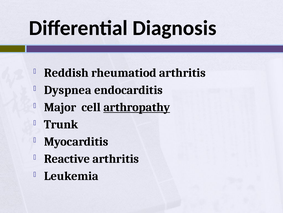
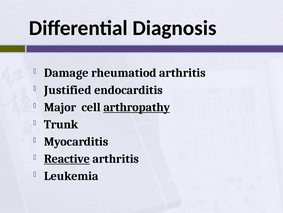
Reddish: Reddish -> Damage
Dyspnea: Dyspnea -> Justified
Reactive underline: none -> present
